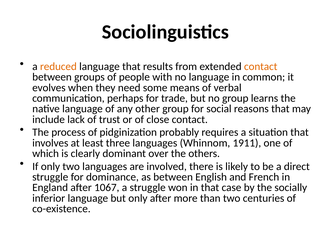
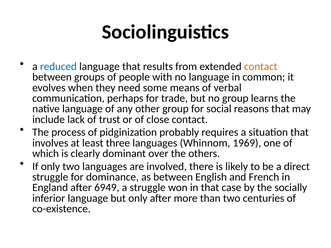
reduced colour: orange -> blue
1911: 1911 -> 1969
1067: 1067 -> 6949
